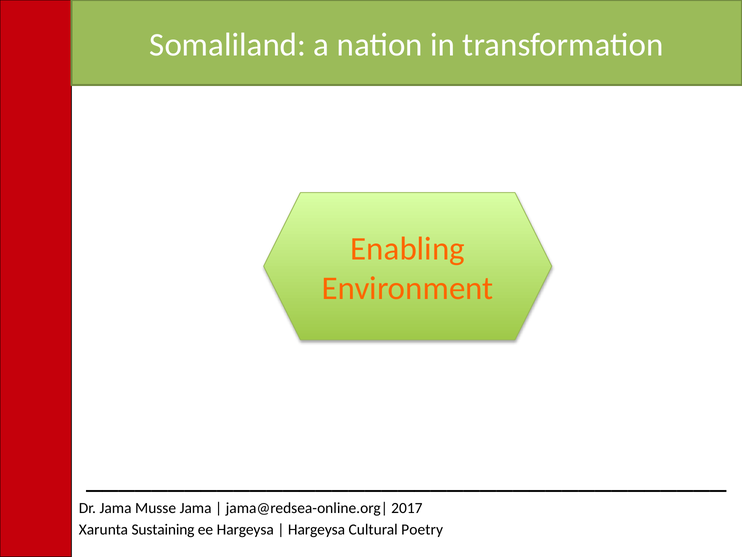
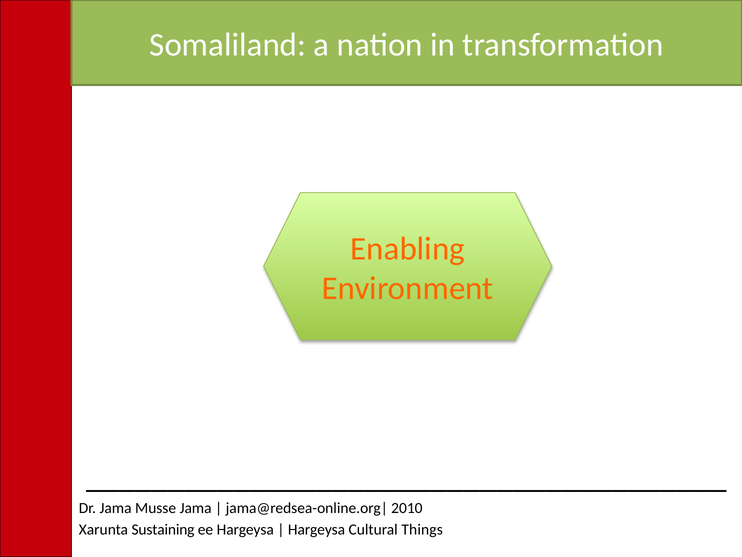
2017: 2017 -> 2010
Poetry: Poetry -> Things
